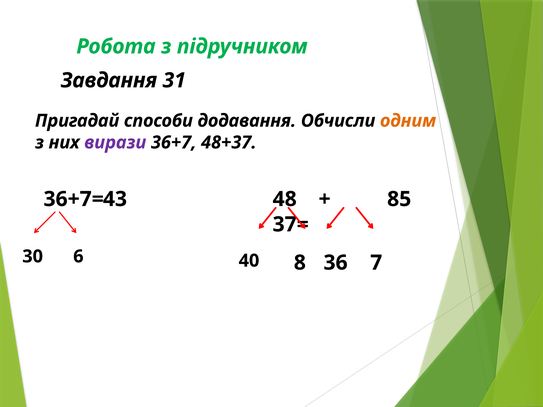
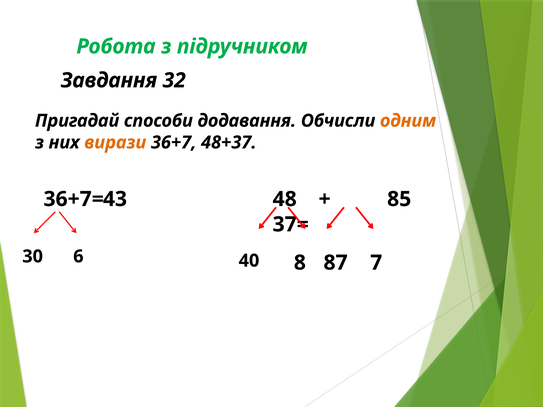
31: 31 -> 32
вирази colour: purple -> orange
36: 36 -> 87
